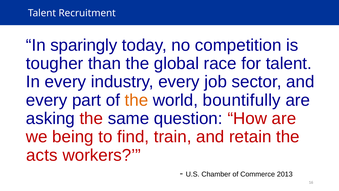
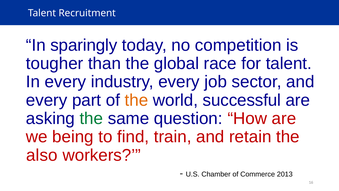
bountifully: bountifully -> successful
the at (91, 118) colour: red -> green
acts: acts -> also
